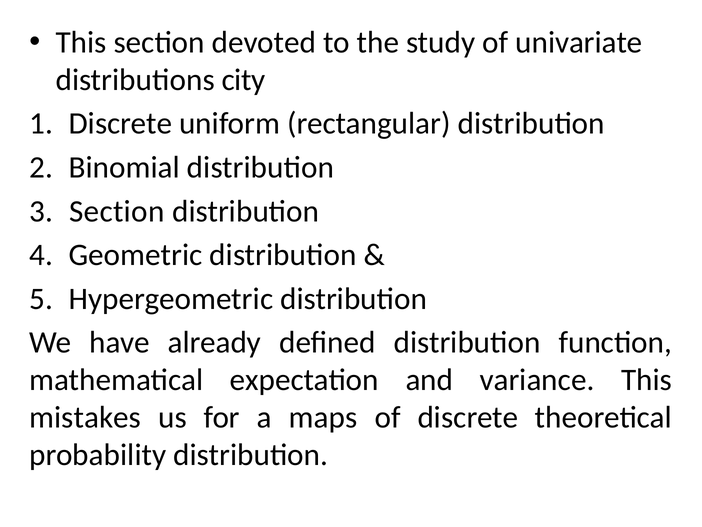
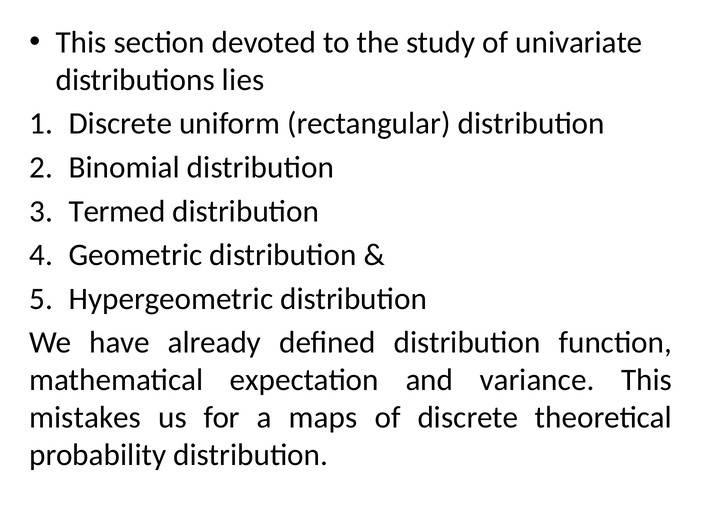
city: city -> lies
Section at (117, 211): Section -> Termed
